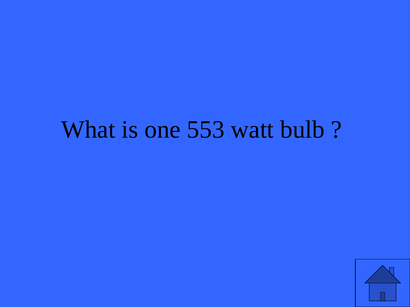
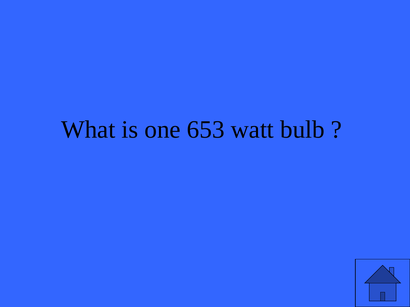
553: 553 -> 653
